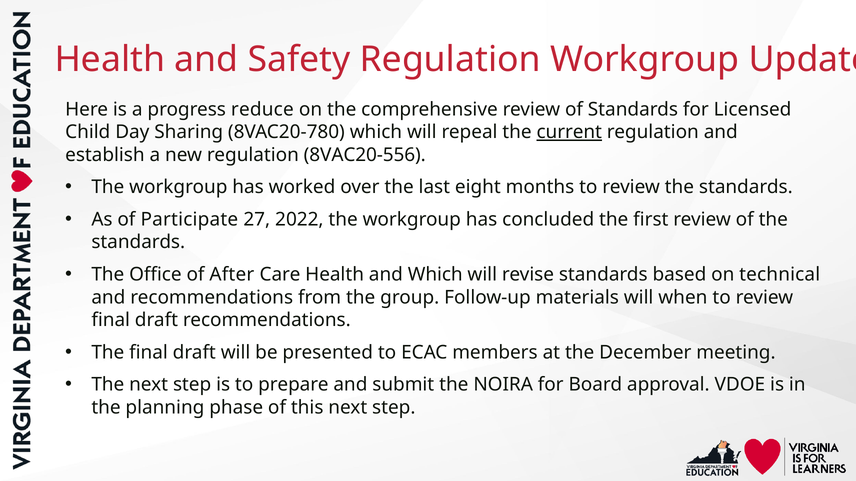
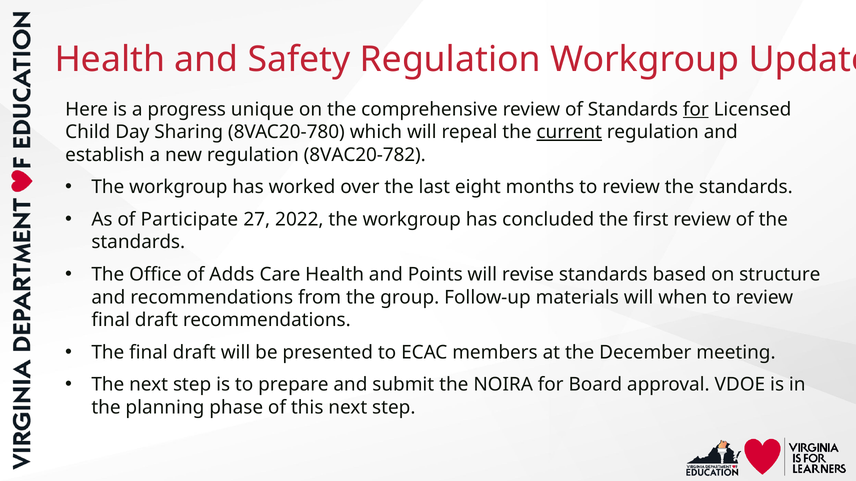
reduce: reduce -> unique
for at (696, 109) underline: none -> present
8VAC20-556: 8VAC20-556 -> 8VAC20-782
After: After -> Adds
and Which: Which -> Points
technical: technical -> structure
